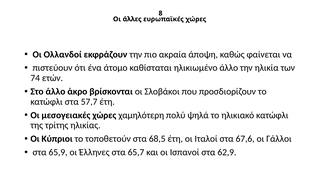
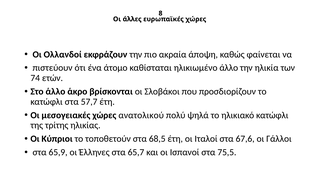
χαμηλότερη: χαμηλότερη -> ανατολικού
62,9: 62,9 -> 75,5
